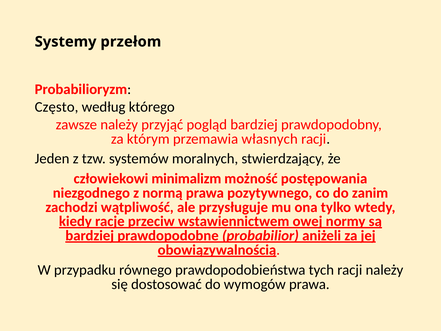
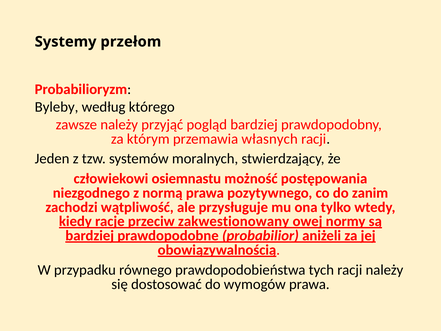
Często: Często -> Byleby
minimalizm: minimalizm -> osiemnastu
wstawiennictwem: wstawiennictwem -> zakwestionowany
